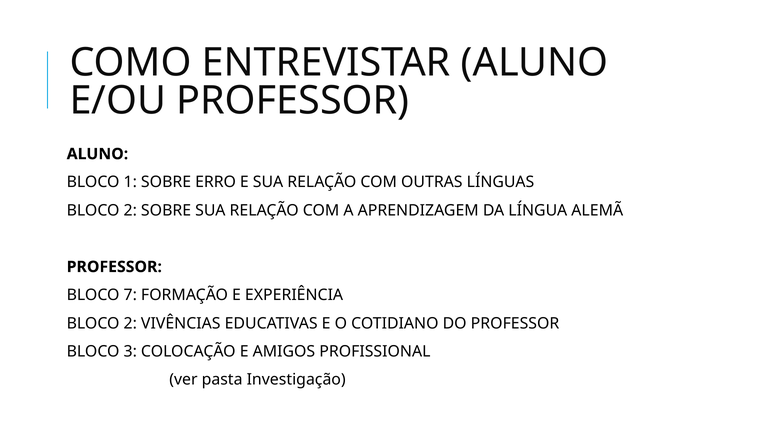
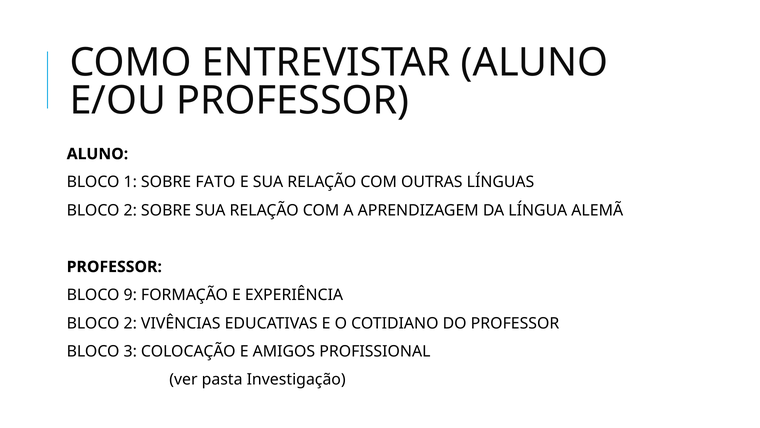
ERRO: ERRO -> FATO
7: 7 -> 9
